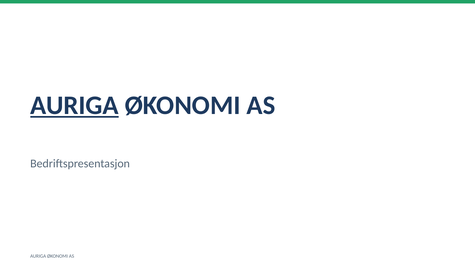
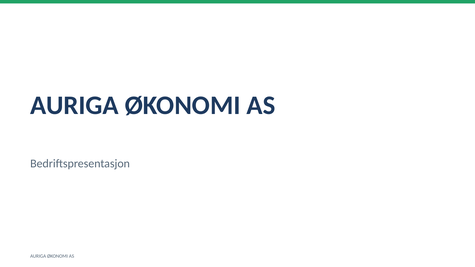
AURIGA at (74, 105) underline: present -> none
